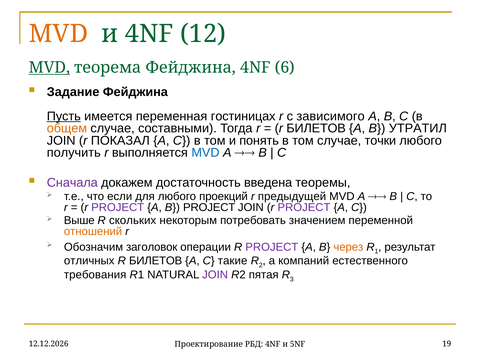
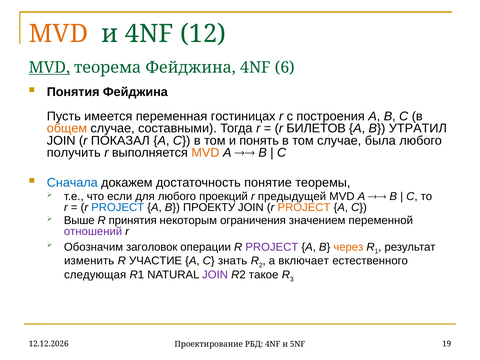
Задание: Задание -> Понятия
Пусть underline: present -> none
зависимого: зависимого -> построения
точки: точки -> была
MVD at (205, 153) colour: blue -> orange
Сначала colour: purple -> blue
введена: введена -> понятие
PROJECT at (118, 207) colour: purple -> blue
B PROJECT: PROJECT -> ПРОЕКТУ
PROJECT at (304, 207) colour: purple -> orange
скольких: скольких -> принятия
потребовать: потребовать -> ограничения
отношений colour: orange -> purple
отличных: отличных -> изменить
БИЛЕТОВ at (156, 261): БИЛЕТОВ -> УЧАСТИЕ
такие: такие -> знать
компаний: компаний -> включает
требования: требования -> следующая
пятая: пятая -> такое
